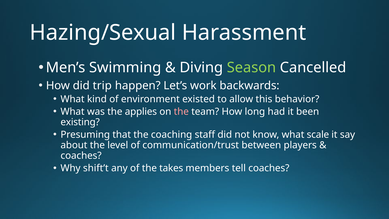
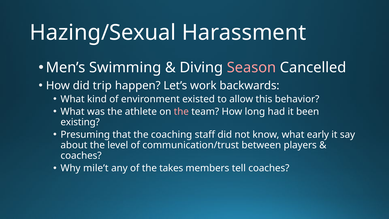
Season colour: light green -> pink
applies: applies -> athlete
scale: scale -> early
shift’t: shift’t -> mile’t
